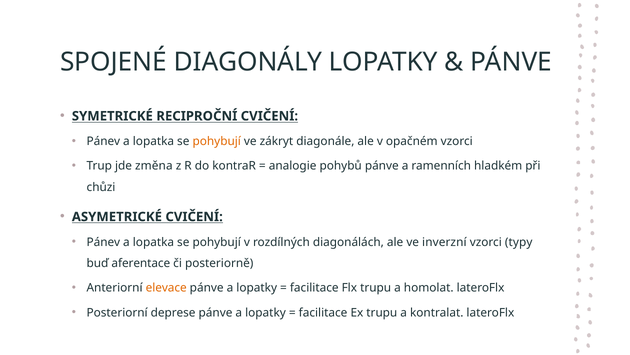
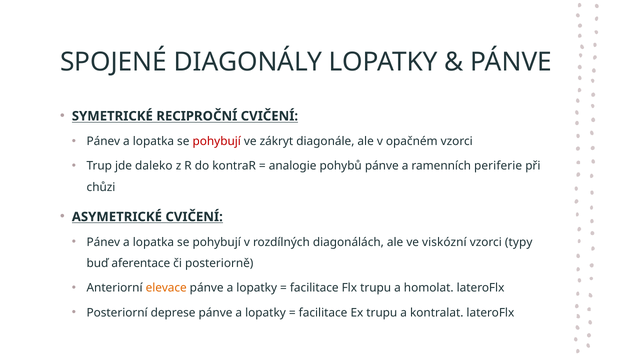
pohybují at (217, 141) colour: orange -> red
změna: změna -> daleko
hladkém: hladkém -> periferie
inverzní: inverzní -> viskózní
